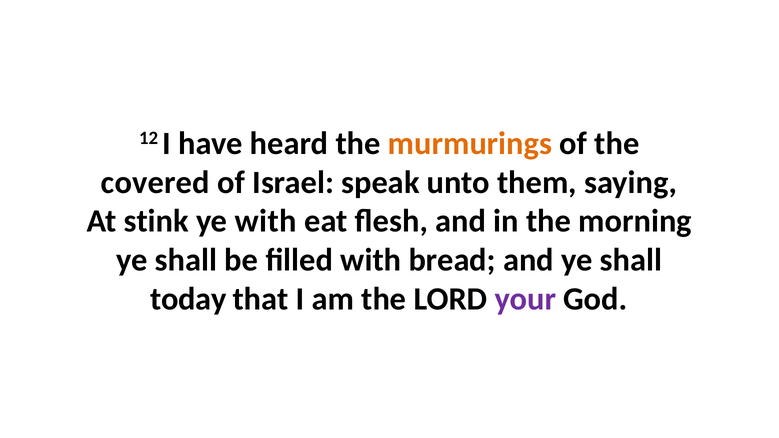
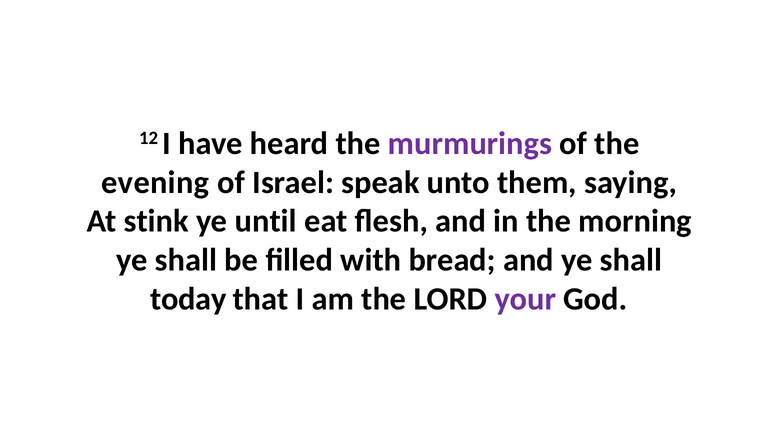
murmurings colour: orange -> purple
covered: covered -> evening
ye with: with -> until
